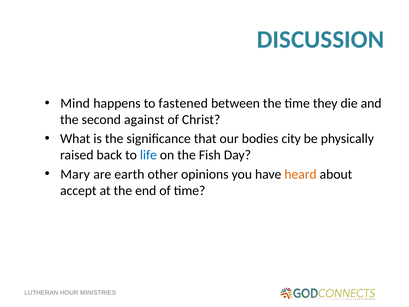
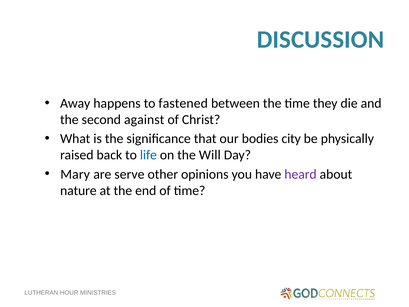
Mind: Mind -> Away
Fish: Fish -> Will
earth: earth -> serve
heard colour: orange -> purple
accept: accept -> nature
